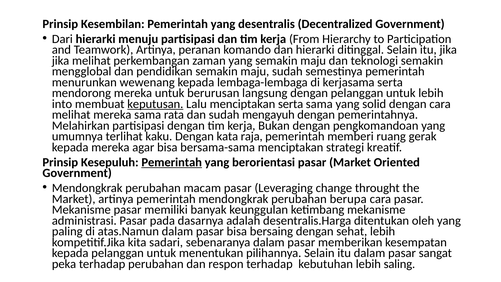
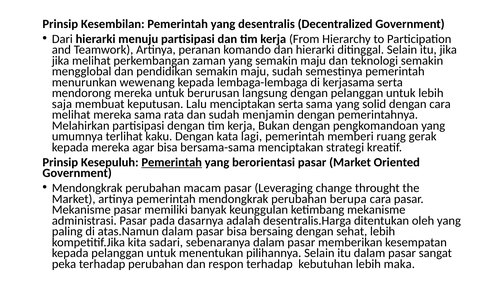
into: into -> saja
keputusan underline: present -> none
mengayuh: mengayuh -> menjamin
raja: raja -> lagi
saling: saling -> maka
